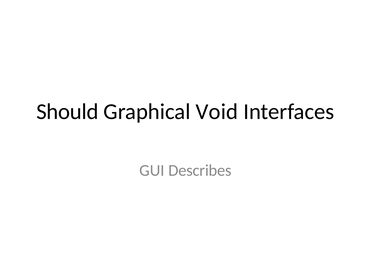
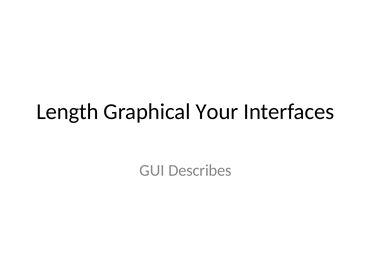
Should: Should -> Length
Void: Void -> Your
